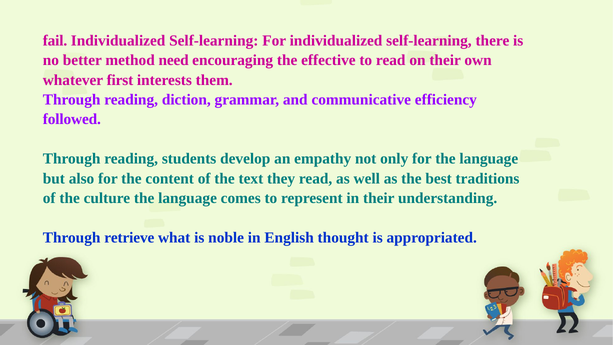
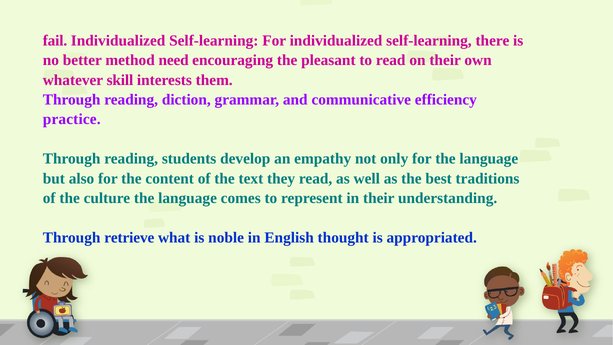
effective: effective -> pleasant
first: first -> skill
followed: followed -> practice
